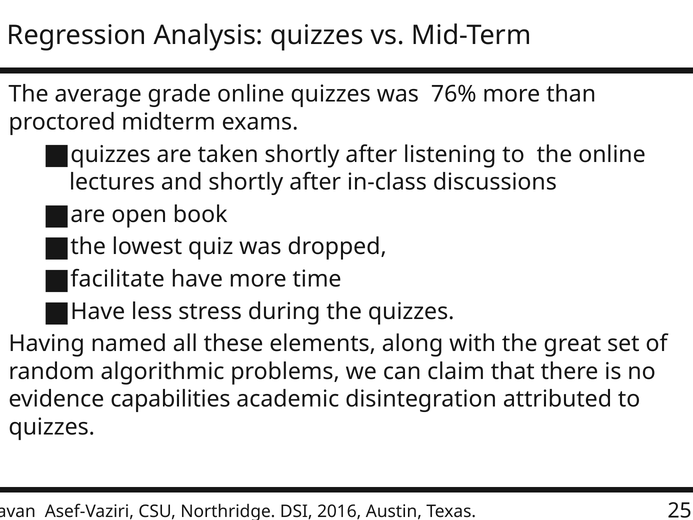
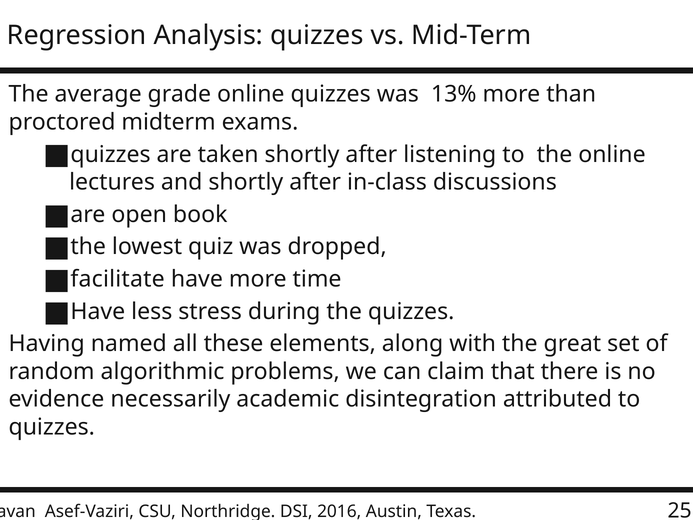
76%: 76% -> 13%
capabilities: capabilities -> necessarily
